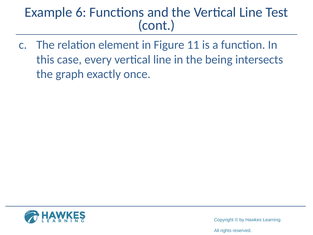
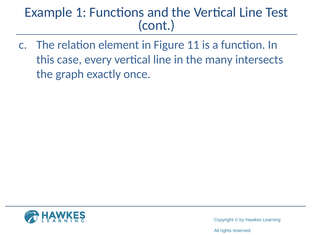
6: 6 -> 1
being: being -> many
